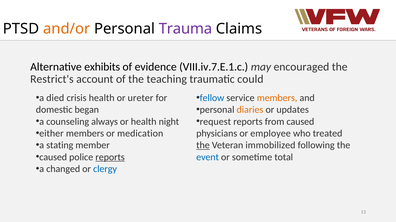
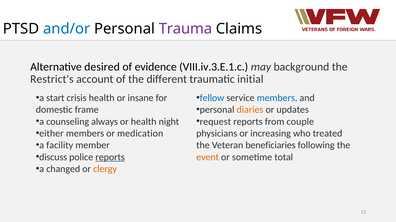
and/or colour: orange -> blue
exhibits: exhibits -> desired
VIII.iv.7.E.1.c: VIII.iv.7.E.1.c -> VIII.iv.3.E.1.c
encouraged: encouraged -> background
teaching: teaching -> different
could: could -> initial
died: died -> start
ureter: ureter -> insane
members at (277, 98) colour: orange -> blue
began: began -> frame
from caused: caused -> couple
employee: employee -> increasing
stating: stating -> facility
the at (203, 146) underline: present -> none
immobilized: immobilized -> beneficiaries
caused at (53, 158): caused -> discuss
event colour: blue -> orange
clergy colour: blue -> orange
